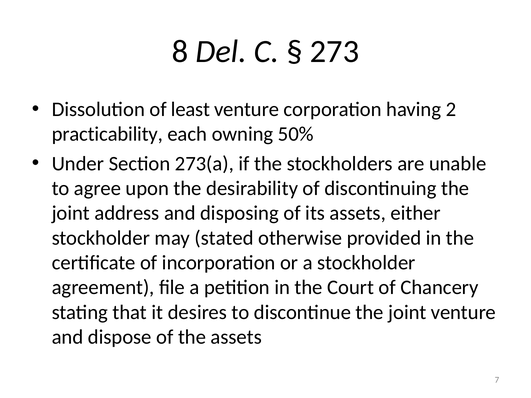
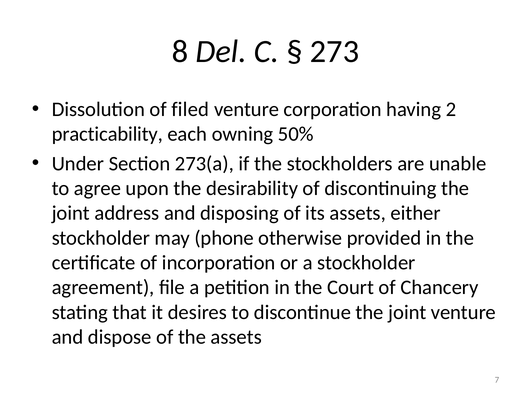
least: least -> filed
stated: stated -> phone
